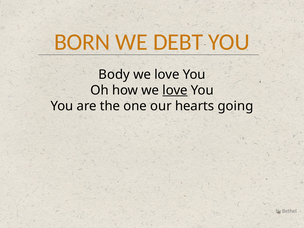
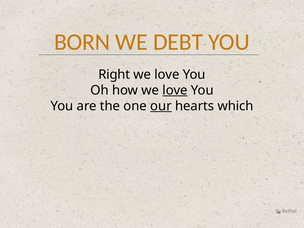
Body: Body -> Right
our underline: none -> present
going: going -> which
